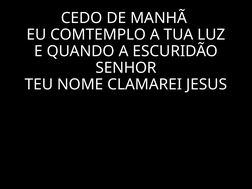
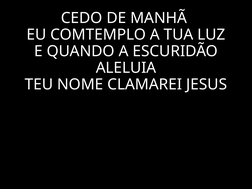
SENHOR: SENHOR -> ALELUIA
